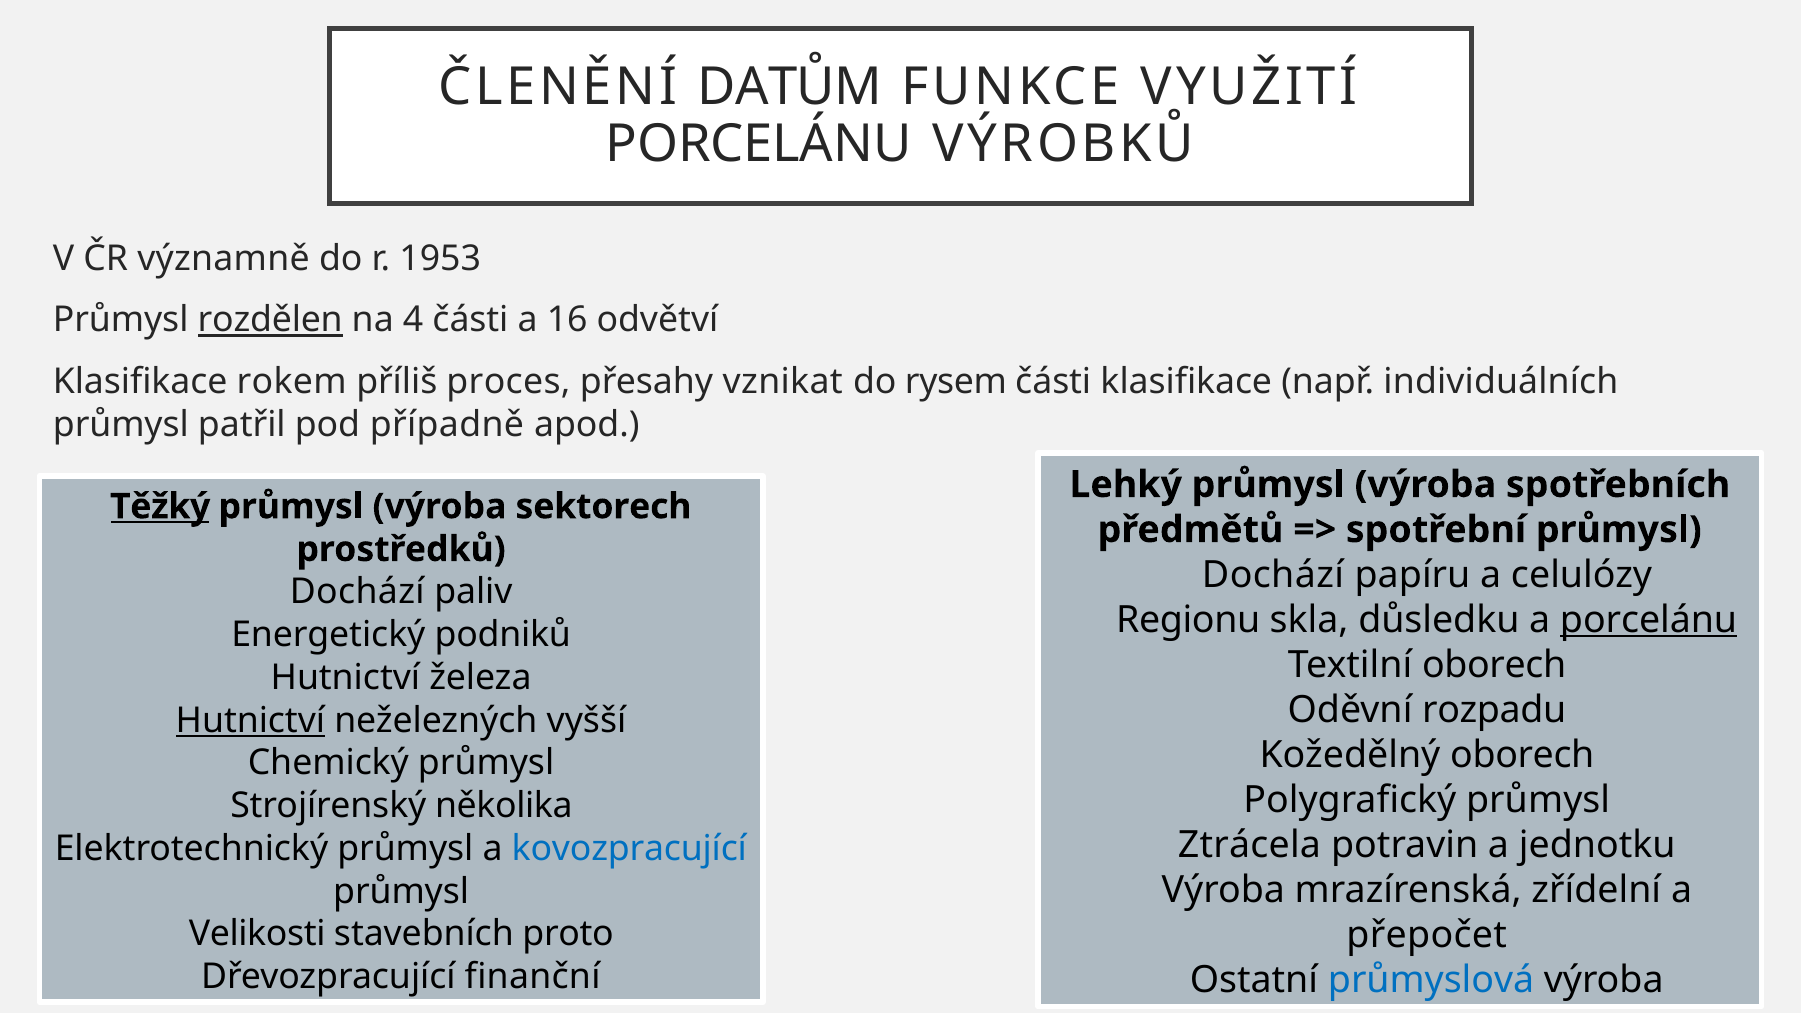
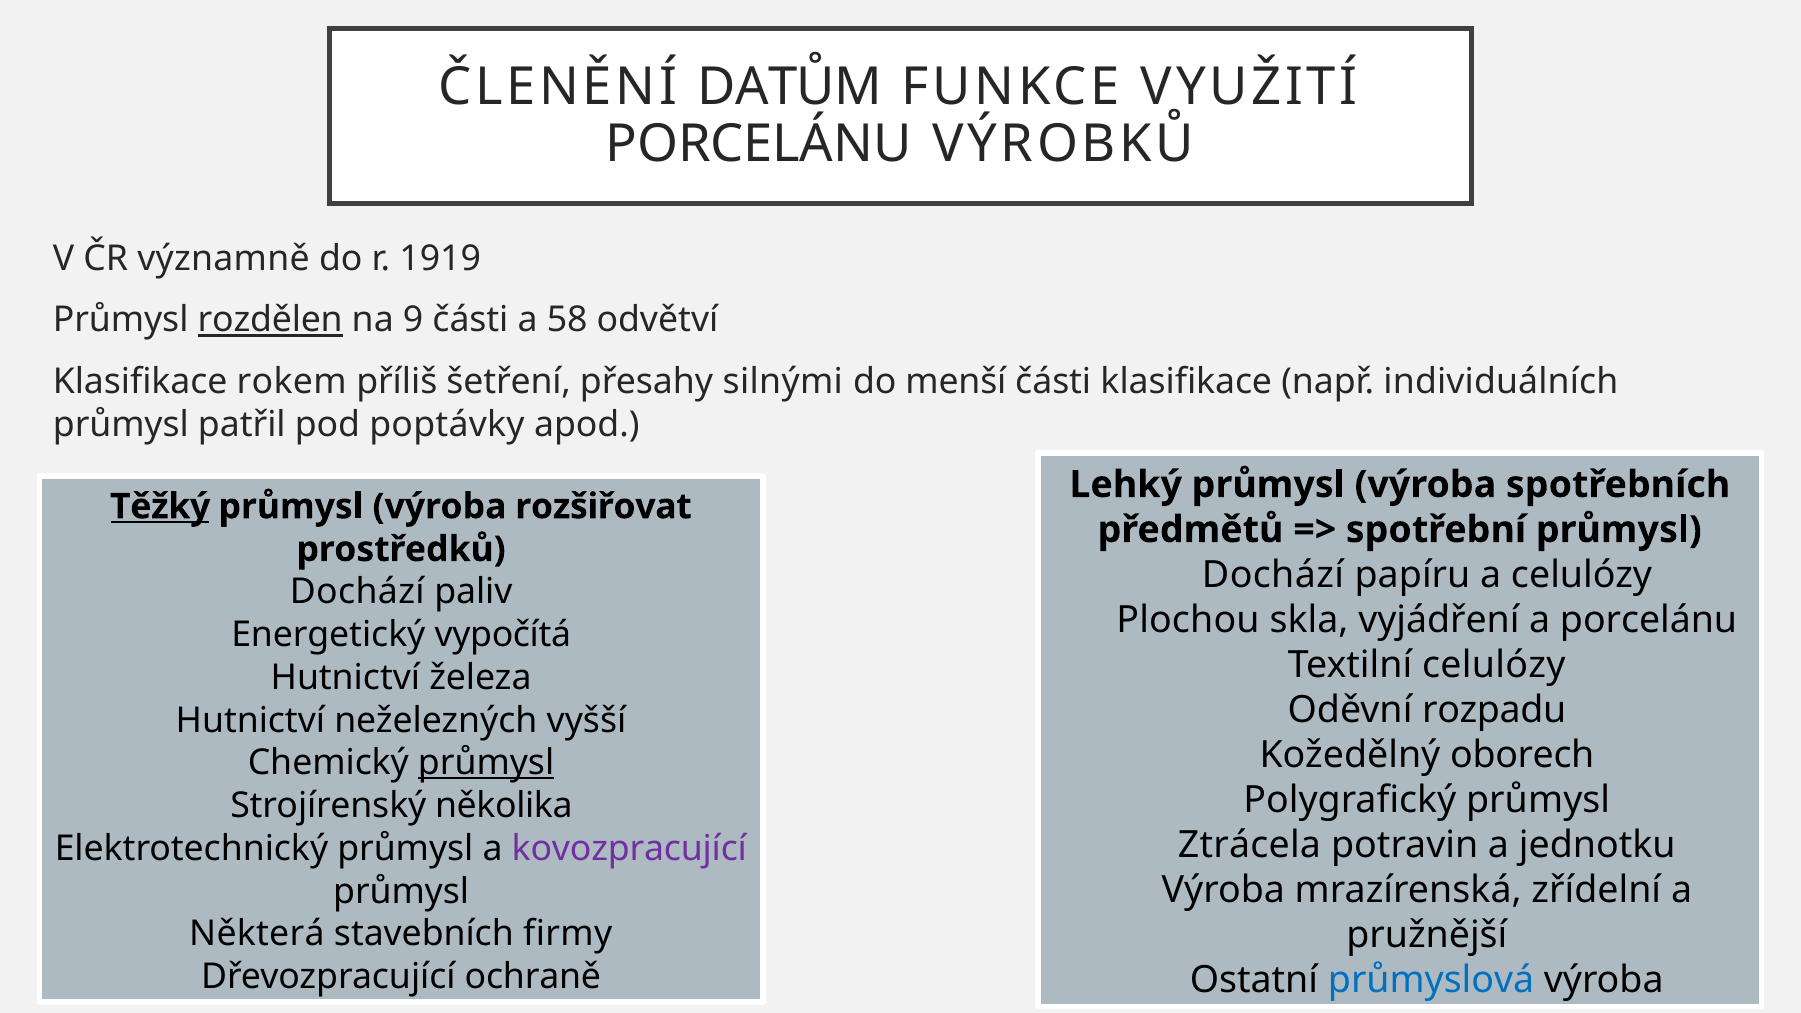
1953: 1953 -> 1919
4: 4 -> 9
16: 16 -> 58
proces: proces -> šetření
vznikat: vznikat -> silnými
rysem: rysem -> menší
případně: případně -> poptávky
sektorech: sektorech -> rozšiřovat
Regionu: Regionu -> Plochou
důsledku: důsledku -> vyjádření
porcelánu at (1649, 620) underline: present -> none
podniků: podniků -> vypočítá
Textilní oborech: oborech -> celulózy
Hutnictví at (250, 720) underline: present -> none
průmysl at (486, 763) underline: none -> present
kovozpracující colour: blue -> purple
Velikosti: Velikosti -> Některá
proto: proto -> firmy
přepočet: přepočet -> pružnější
finanční: finanční -> ochraně
